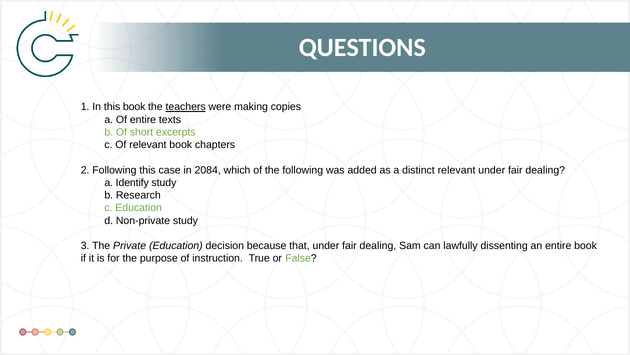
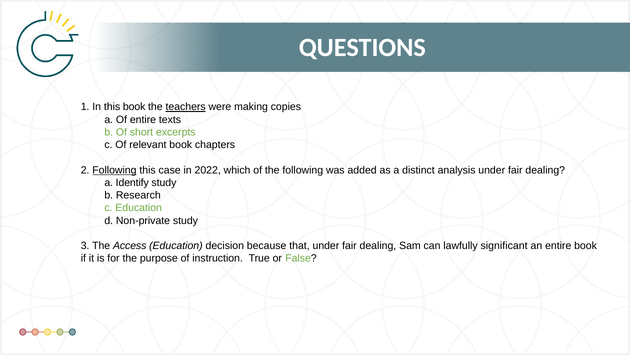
Following at (114, 170) underline: none -> present
2084: 2084 -> 2022
distinct relevant: relevant -> analysis
Private: Private -> Access
dissenting: dissenting -> significant
